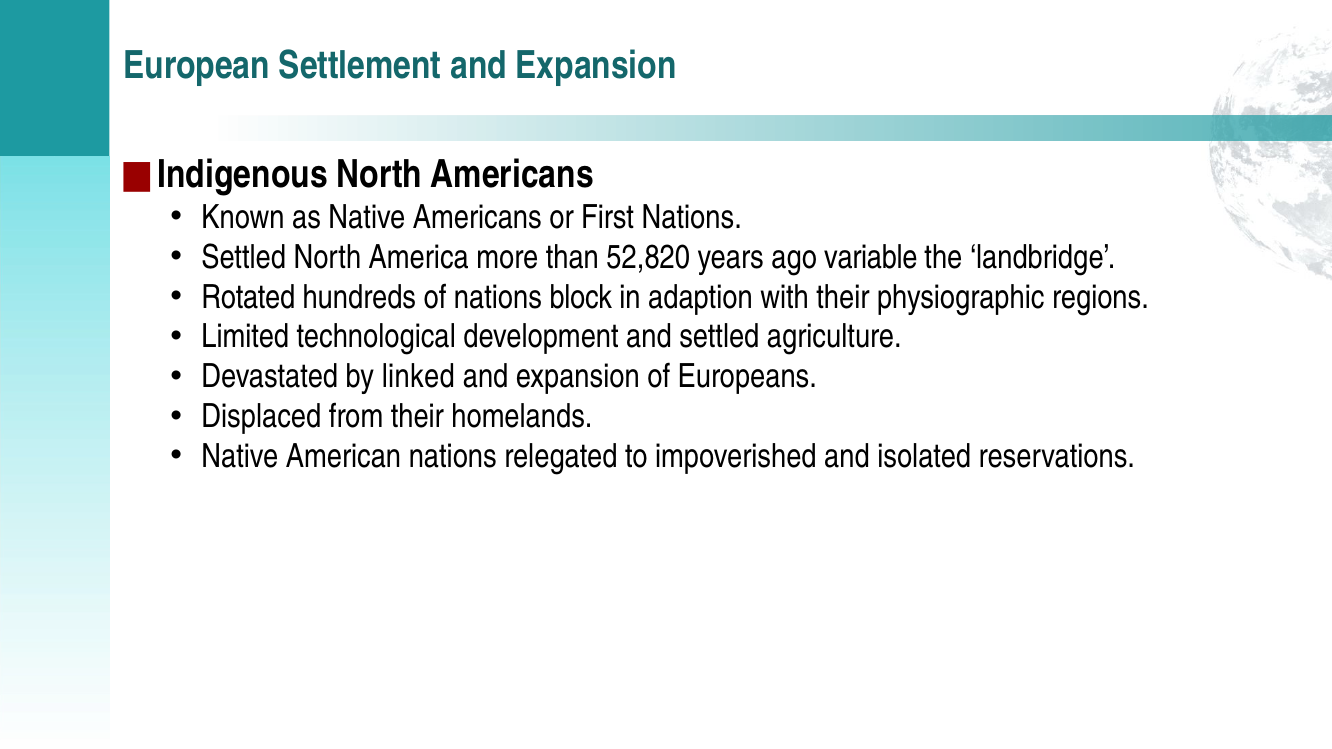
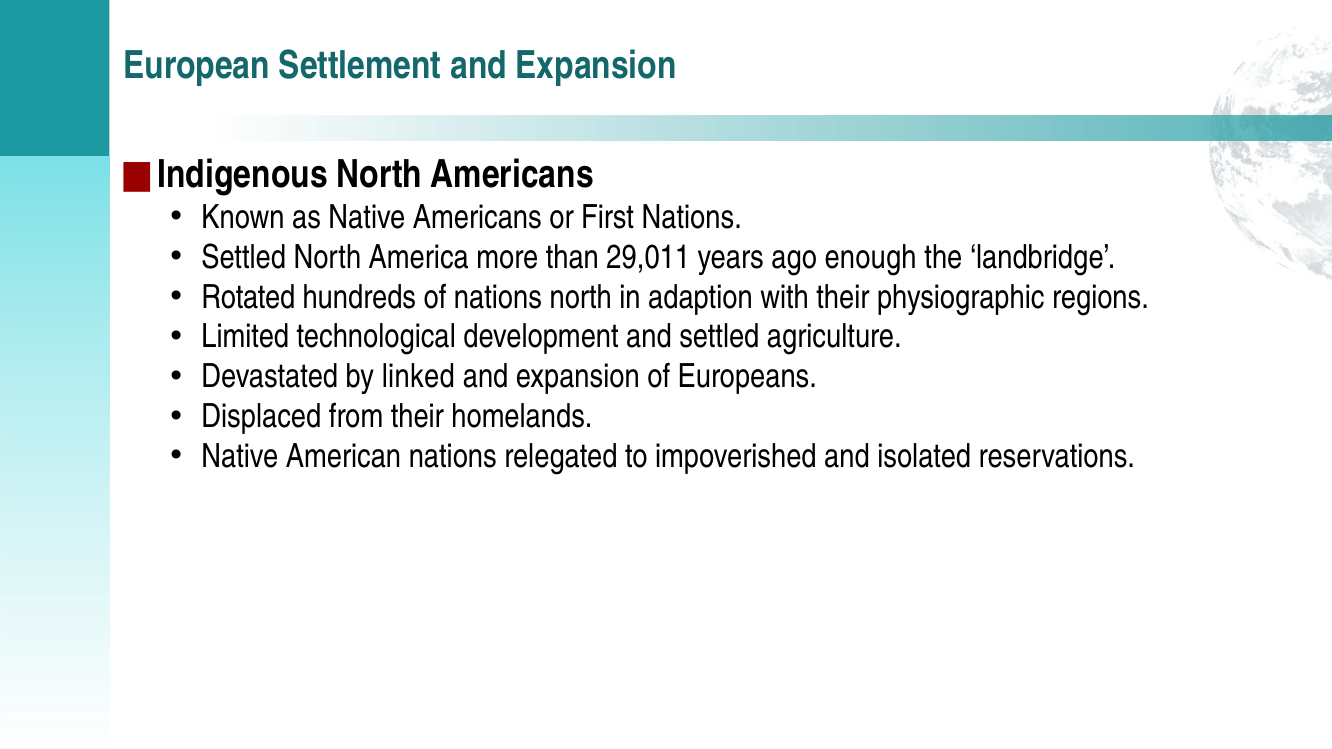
52,820: 52,820 -> 29,011
variable: variable -> enough
nations block: block -> north
